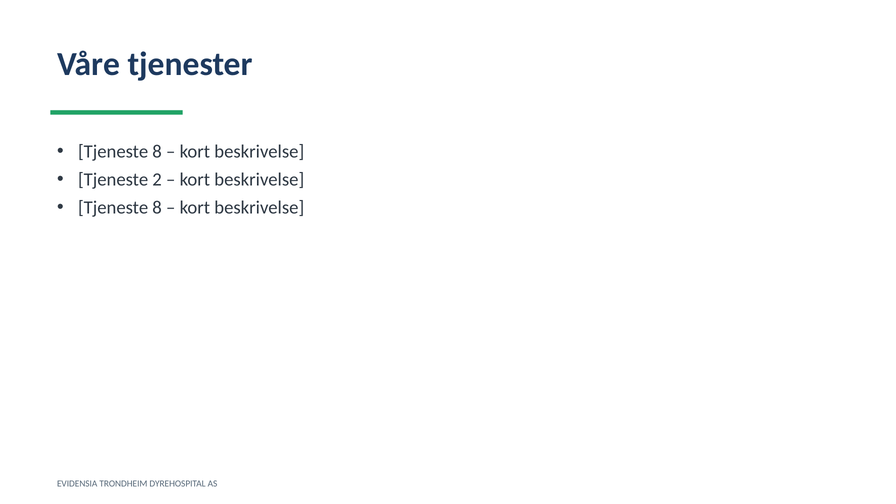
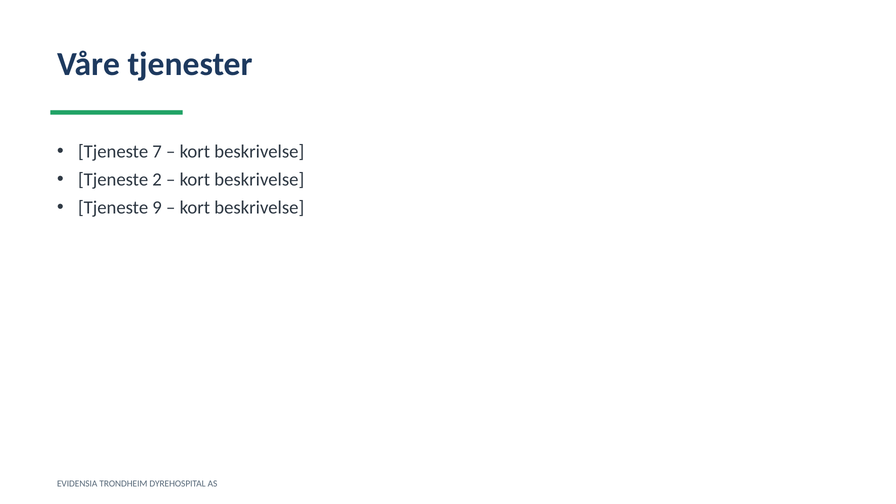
8 at (157, 152): 8 -> 7
8 at (157, 208): 8 -> 9
